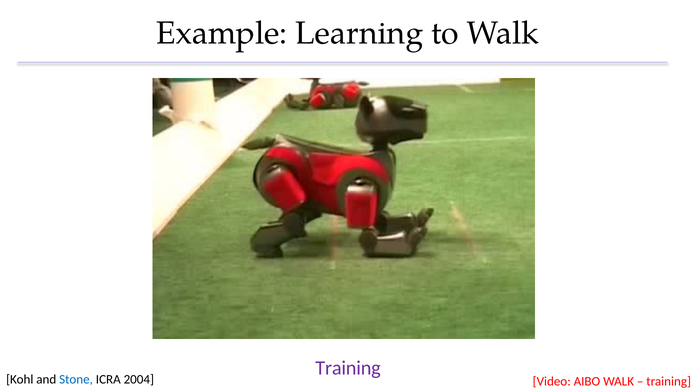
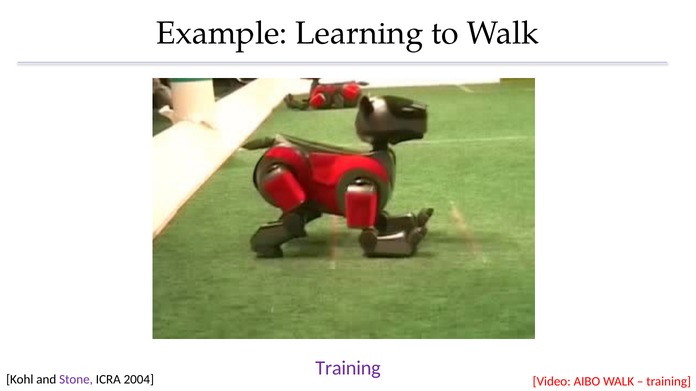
Stone colour: blue -> purple
